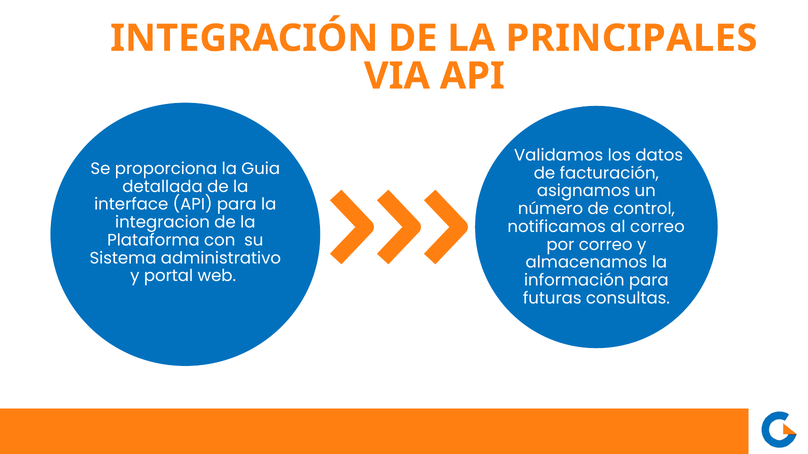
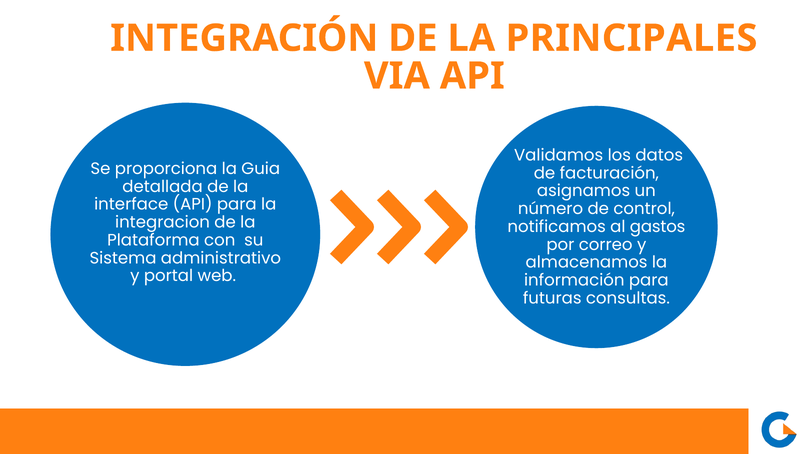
al correo: correo -> gastos
